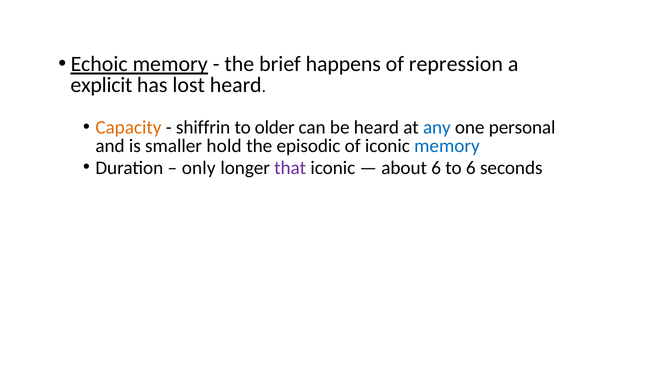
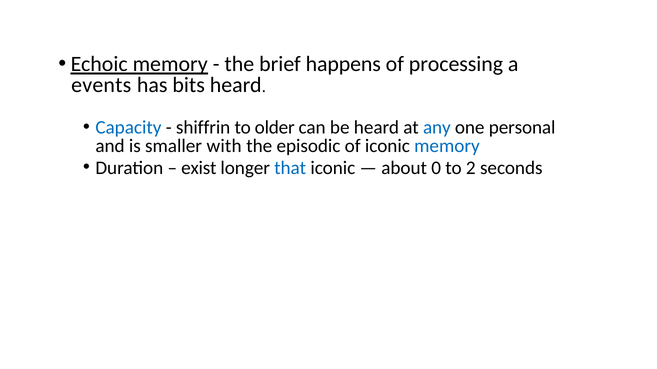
repression: repression -> processing
explicit: explicit -> events
lost: lost -> bits
Capacity colour: orange -> blue
hold: hold -> with
only: only -> exist
that colour: purple -> blue
about 6: 6 -> 0
to 6: 6 -> 2
